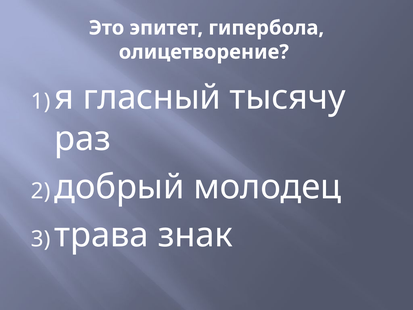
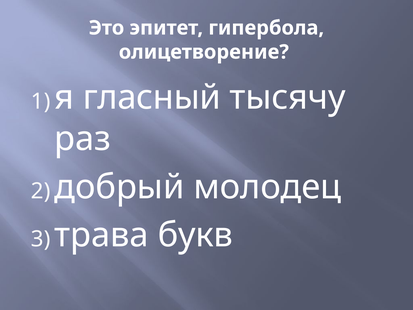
знак: знак -> букв
